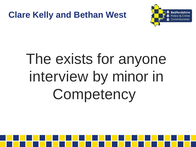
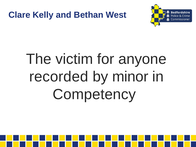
exists: exists -> victim
interview: interview -> recorded
